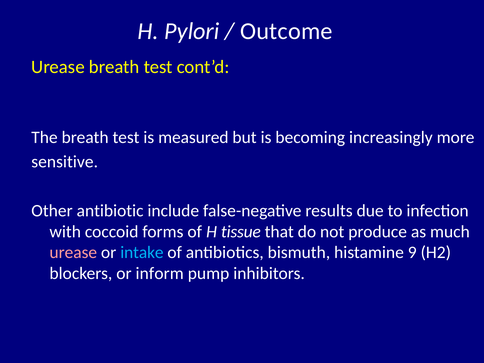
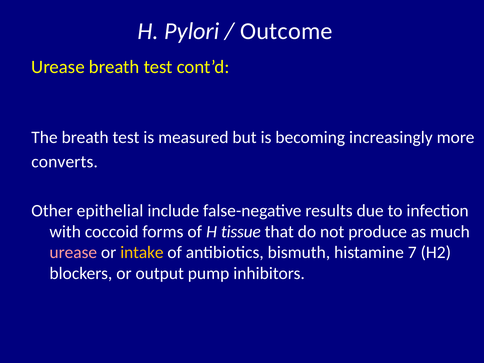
sensitive: sensitive -> converts
antibiotic: antibiotic -> epithelial
intake colour: light blue -> yellow
9: 9 -> 7
inform: inform -> output
